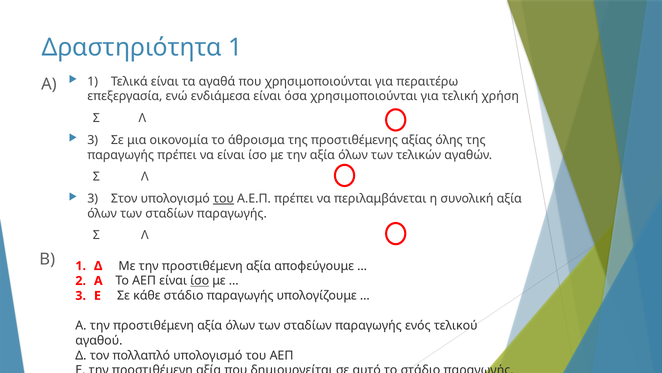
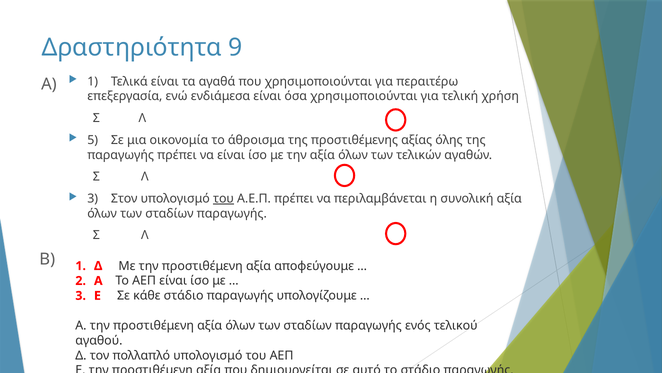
Δραστηριότητα 1: 1 -> 9
3 at (93, 140): 3 -> 5
ίσο at (200, 280) underline: present -> none
